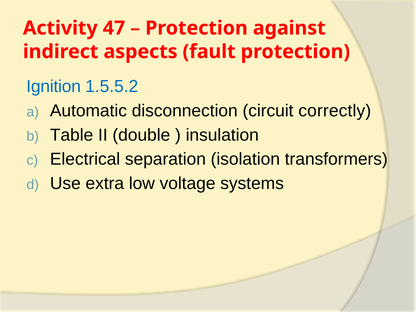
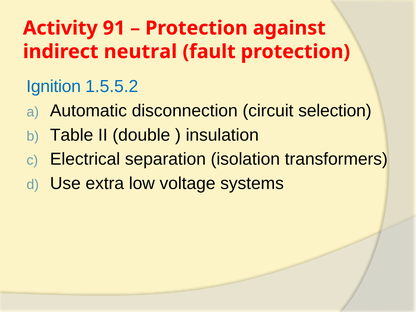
47: 47 -> 91
aspects: aspects -> neutral
correctly: correctly -> selection
